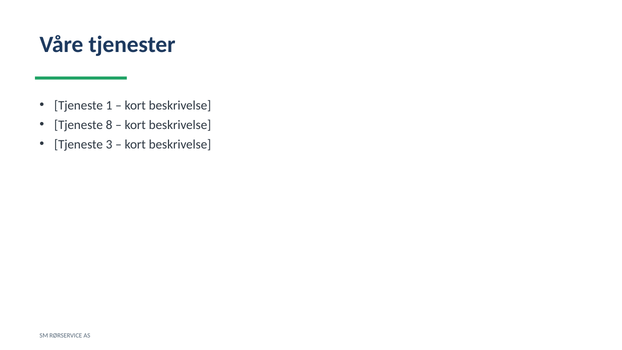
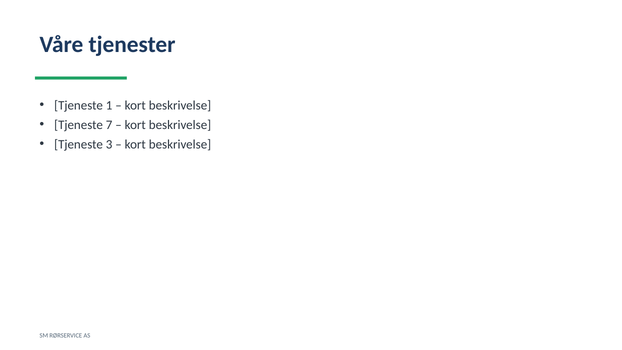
8: 8 -> 7
